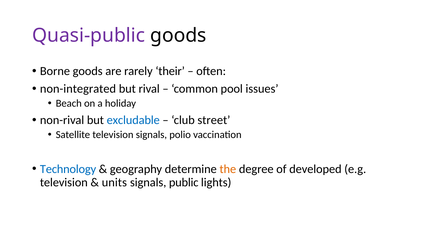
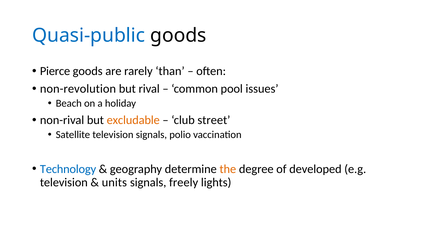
Quasi-public colour: purple -> blue
Borne: Borne -> Pierce
their: their -> than
non-integrated: non-integrated -> non-revolution
excludable colour: blue -> orange
public: public -> freely
